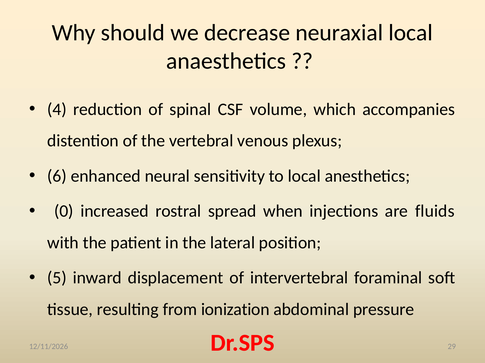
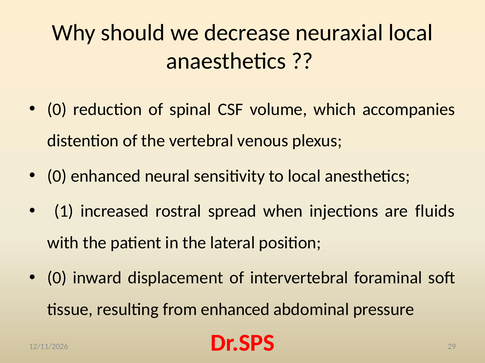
4 at (57, 110): 4 -> 0
6 at (57, 176): 6 -> 0
0: 0 -> 1
5 at (57, 278): 5 -> 0
from ionization: ionization -> enhanced
